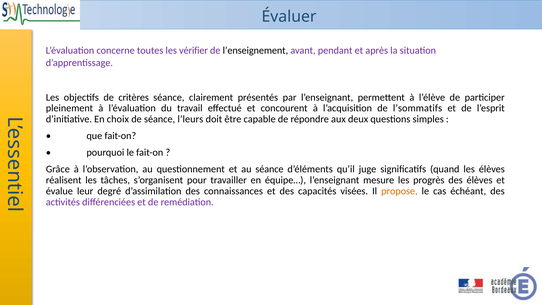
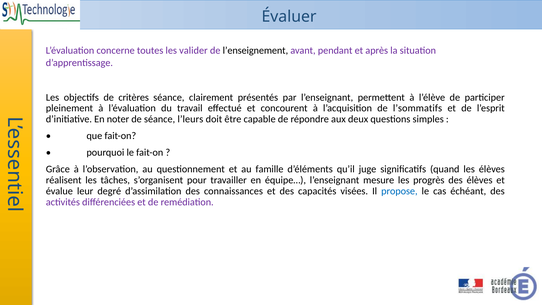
vérifier: vérifier -> valider
choix: choix -> noter
au séance: séance -> famille
propose colour: orange -> blue
